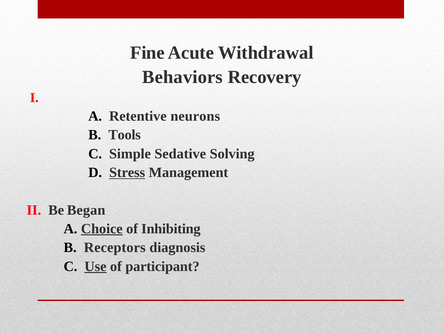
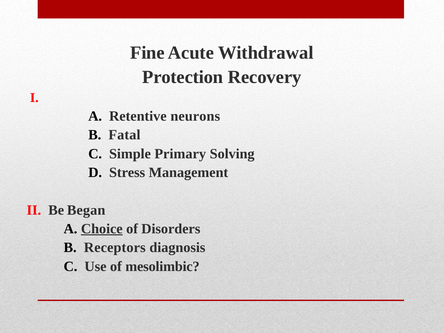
Behaviors: Behaviors -> Protection
Tools: Tools -> Fatal
Sedative: Sedative -> Primary
Stress underline: present -> none
Inhibiting: Inhibiting -> Disorders
Use underline: present -> none
participant: participant -> mesolimbic
